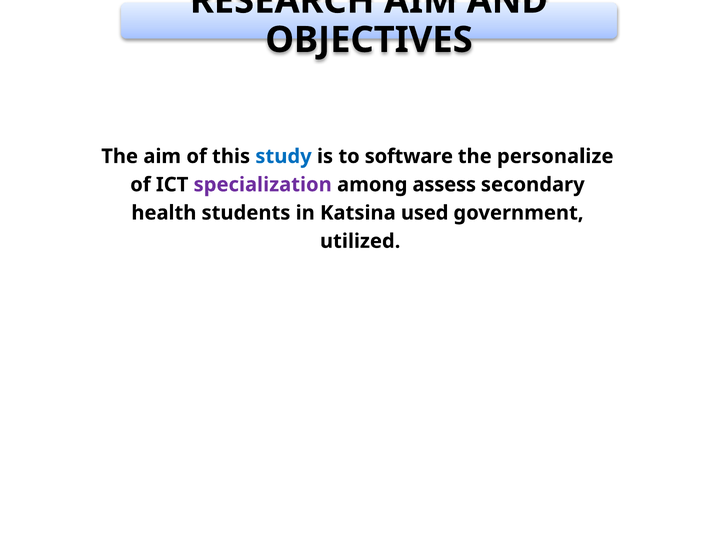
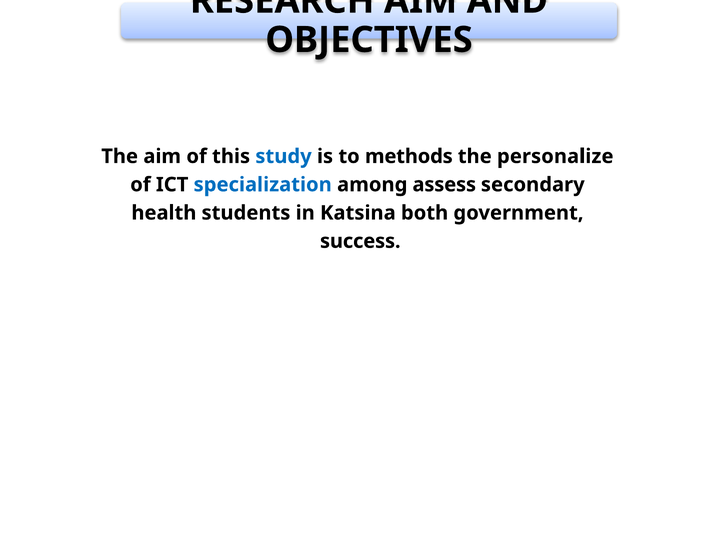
software: software -> methods
specialization colour: purple -> blue
used: used -> both
utilized: utilized -> success
